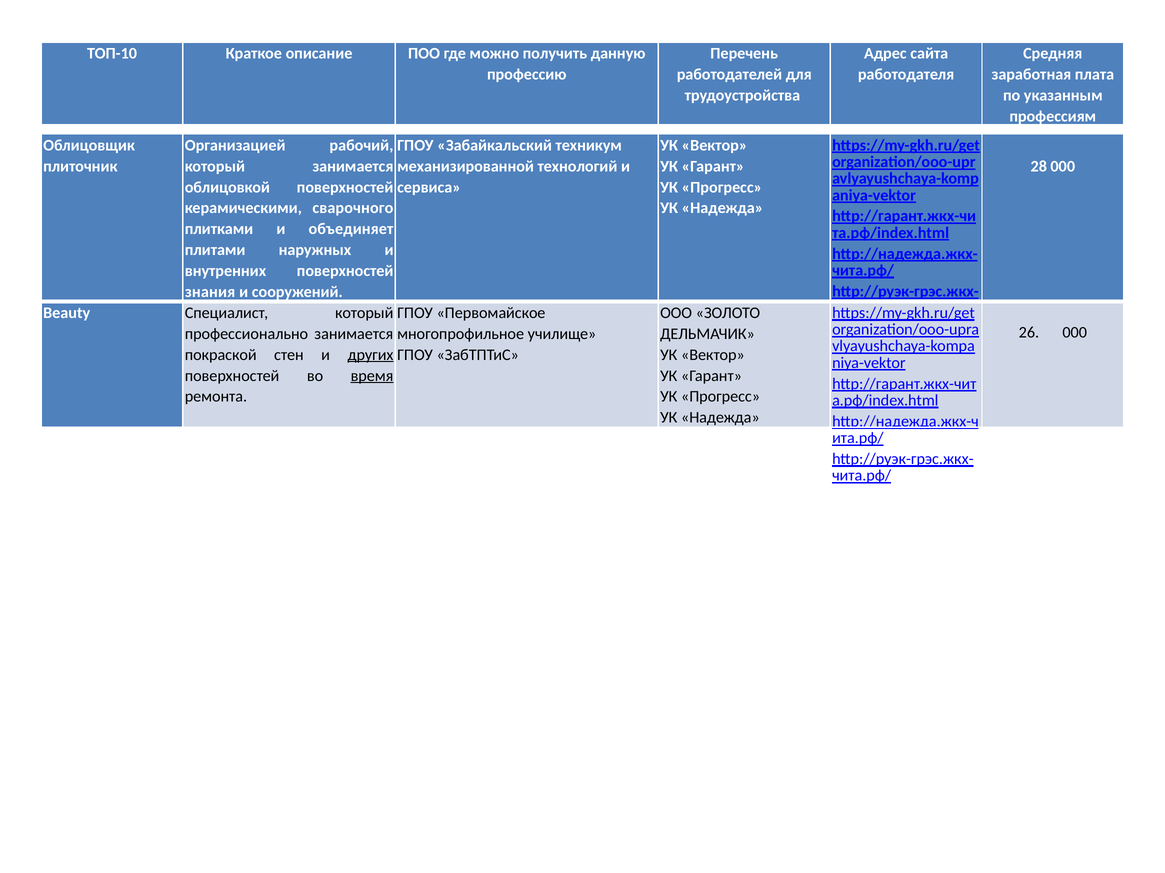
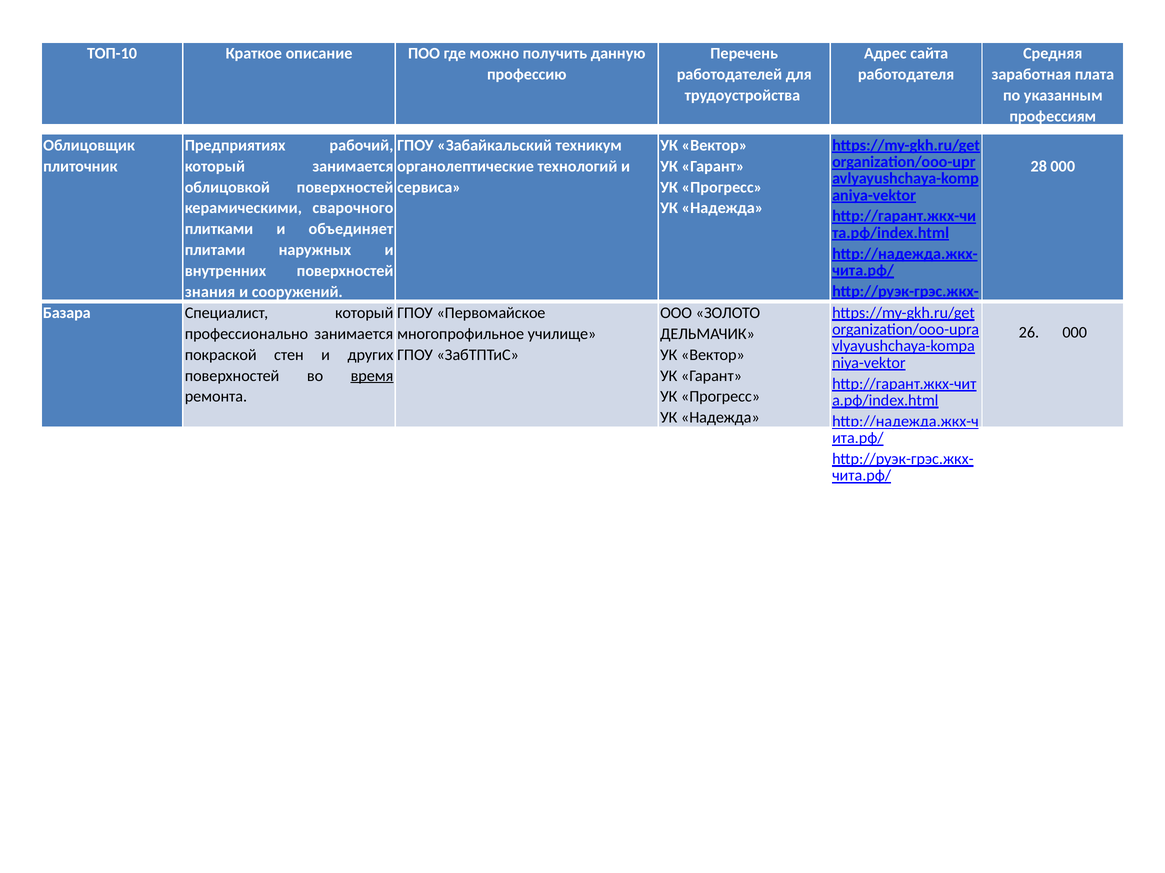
Организацией: Организацией -> Предприятиях
механизированной: механизированной -> органолептические
Beauty: Beauty -> Базара
других underline: present -> none
